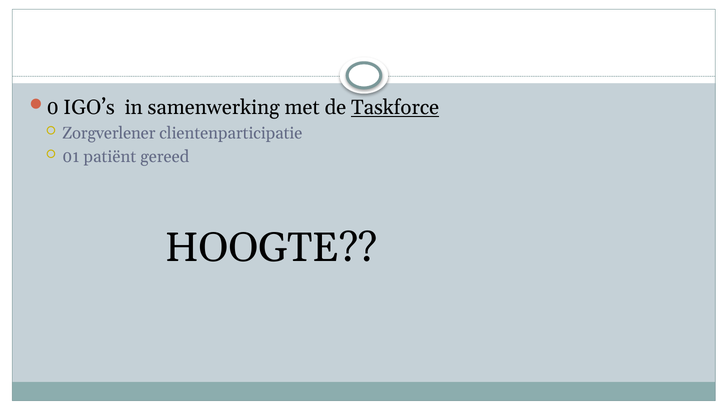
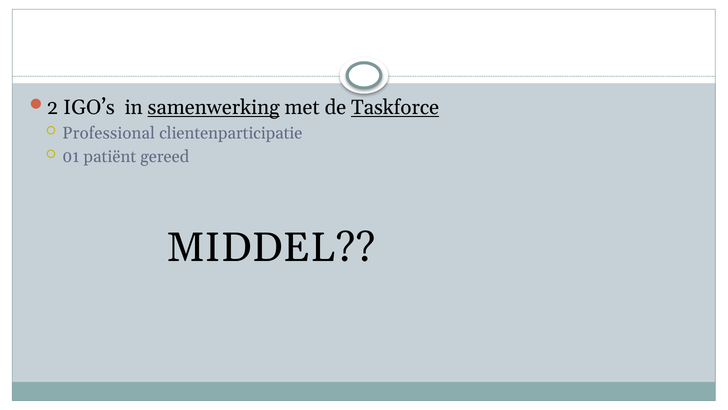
0: 0 -> 2
samenwerking underline: none -> present
Zorgverlener: Zorgverlener -> Professional
HOOGTE: HOOGTE -> MIDDEL
